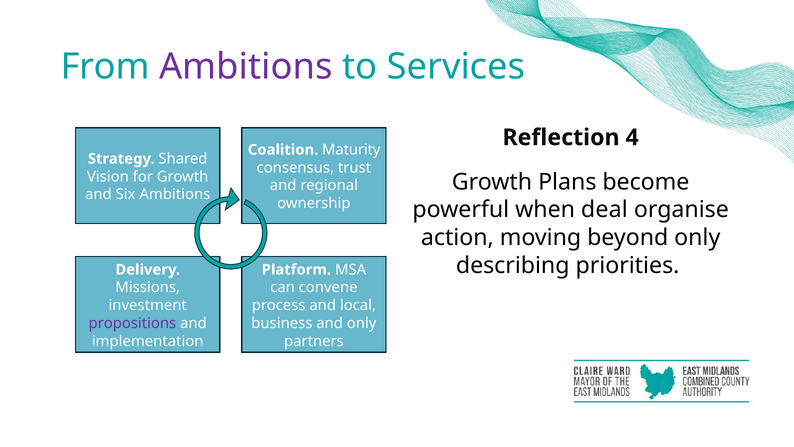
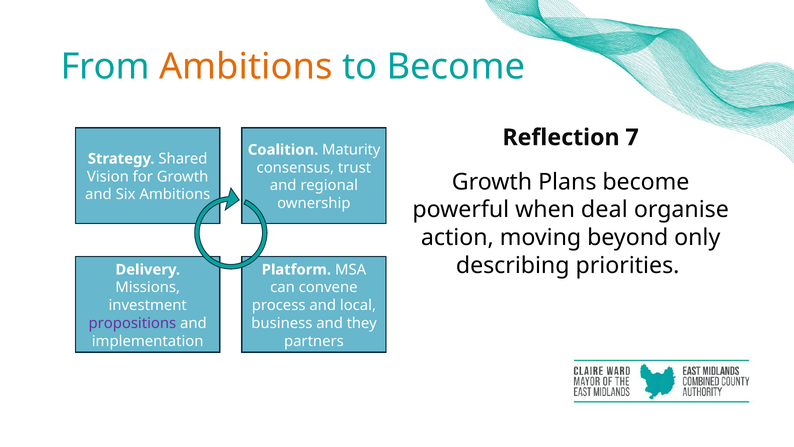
Ambitions at (246, 67) colour: purple -> orange
to Services: Services -> Become
4: 4 -> 7
and only: only -> they
